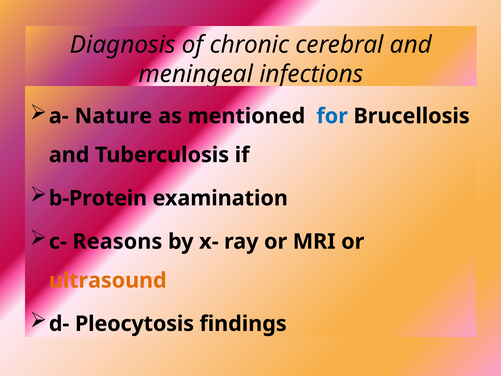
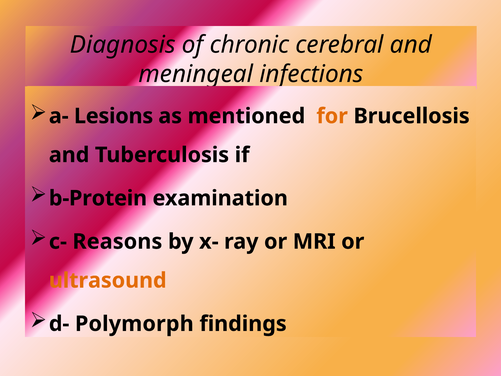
Nature: Nature -> Lesions
for colour: blue -> orange
Pleocytosis: Pleocytosis -> Polymorph
